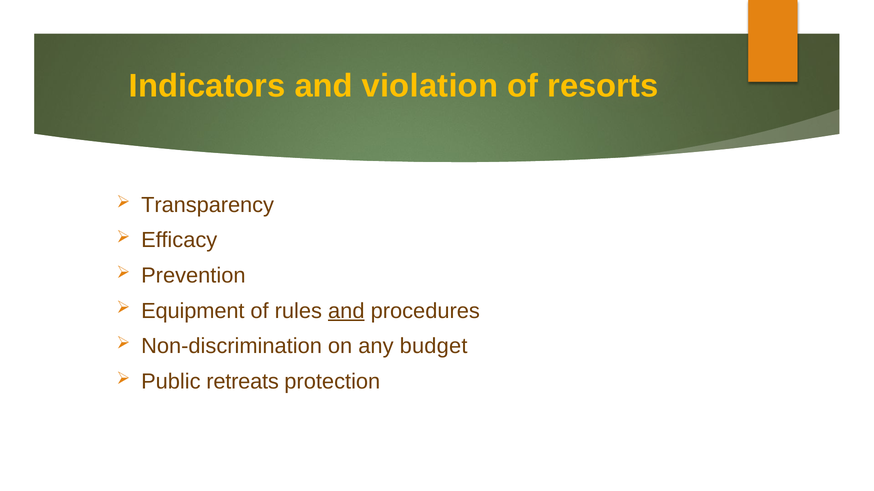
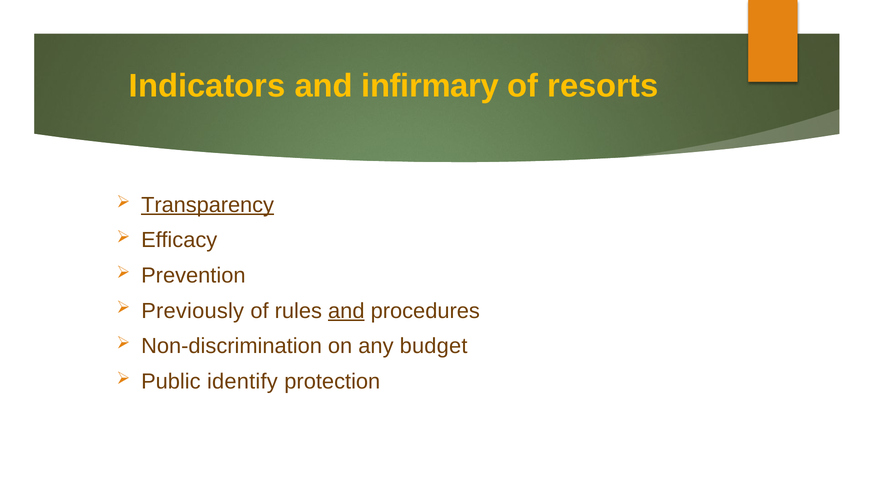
violation: violation -> infirmary
Transparency underline: none -> present
Equipment: Equipment -> Previously
retreats: retreats -> identify
